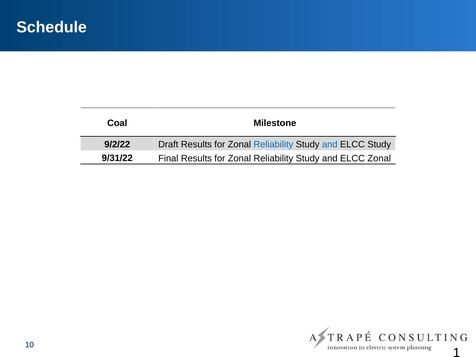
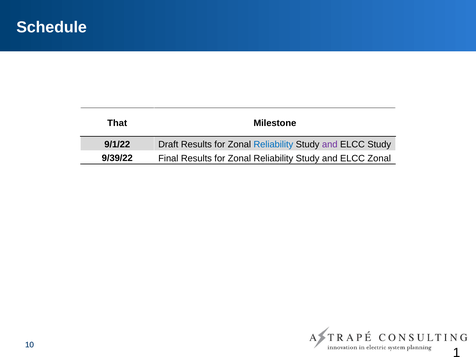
Coal: Coal -> That
9/2/22: 9/2/22 -> 9/1/22
and at (330, 145) colour: blue -> purple
9/31/22: 9/31/22 -> 9/39/22
